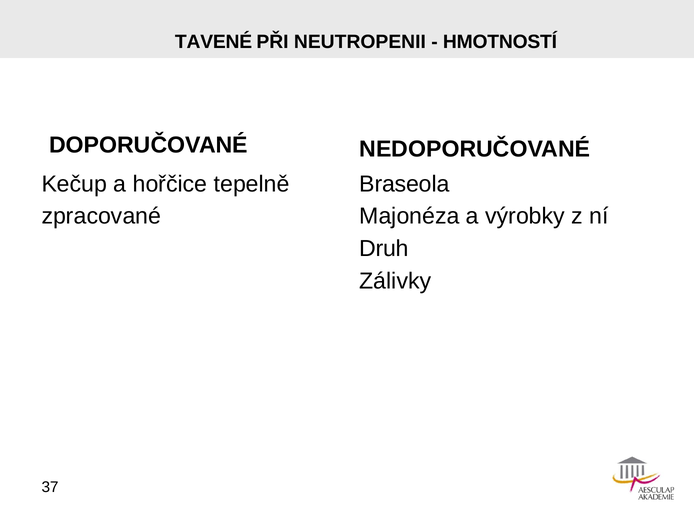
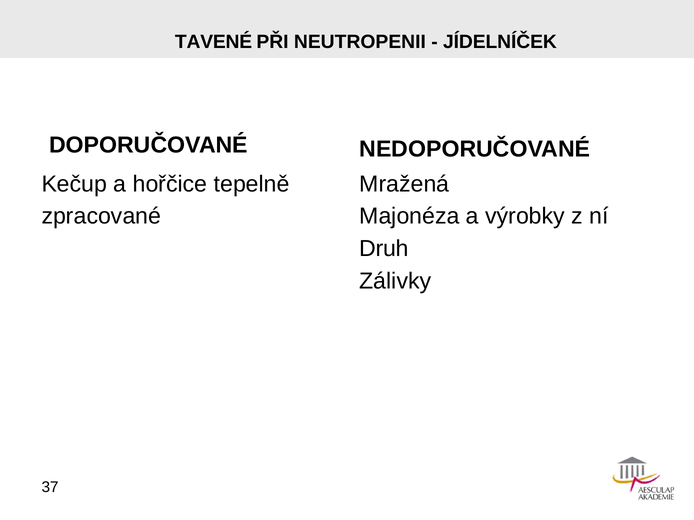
HMOTNOSTÍ: HMOTNOSTÍ -> JÍDELNÍČEK
Braseola: Braseola -> Mražená
